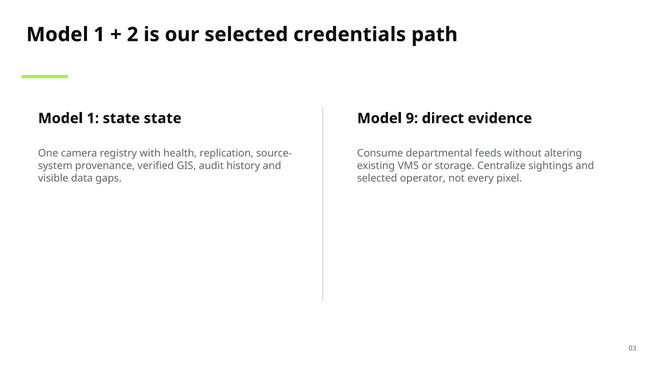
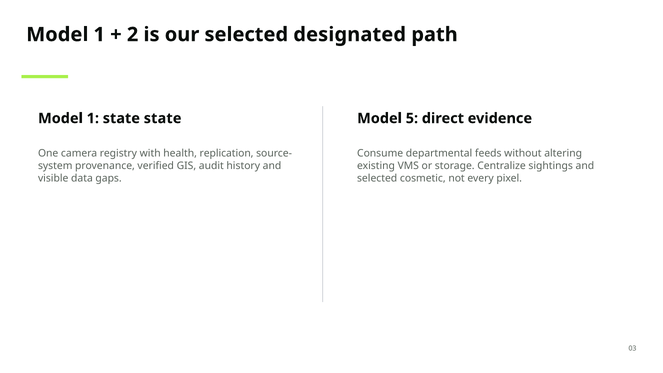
credentials: credentials -> designated
9: 9 -> 5
operator: operator -> cosmetic
